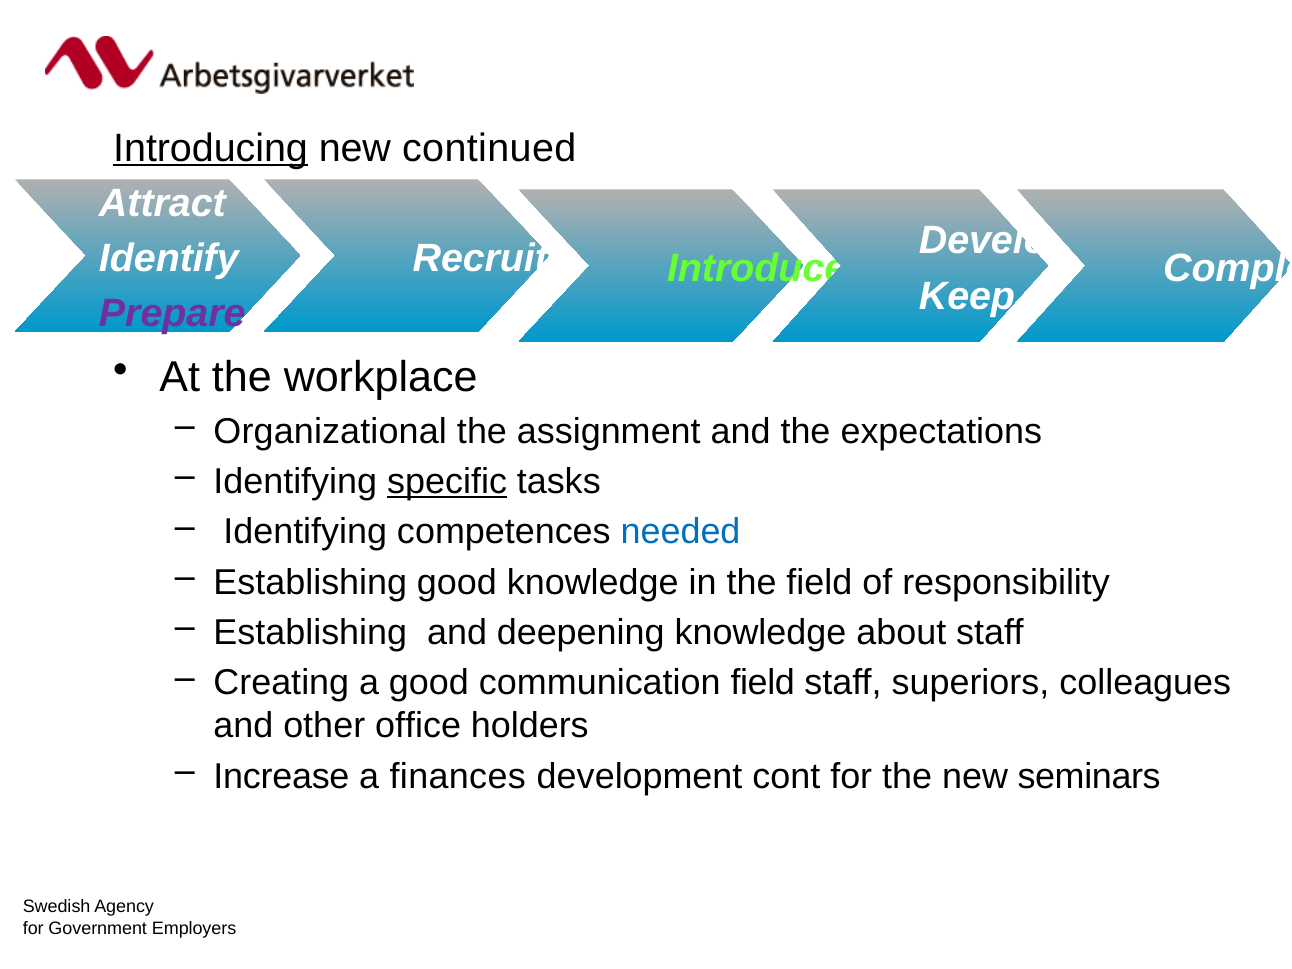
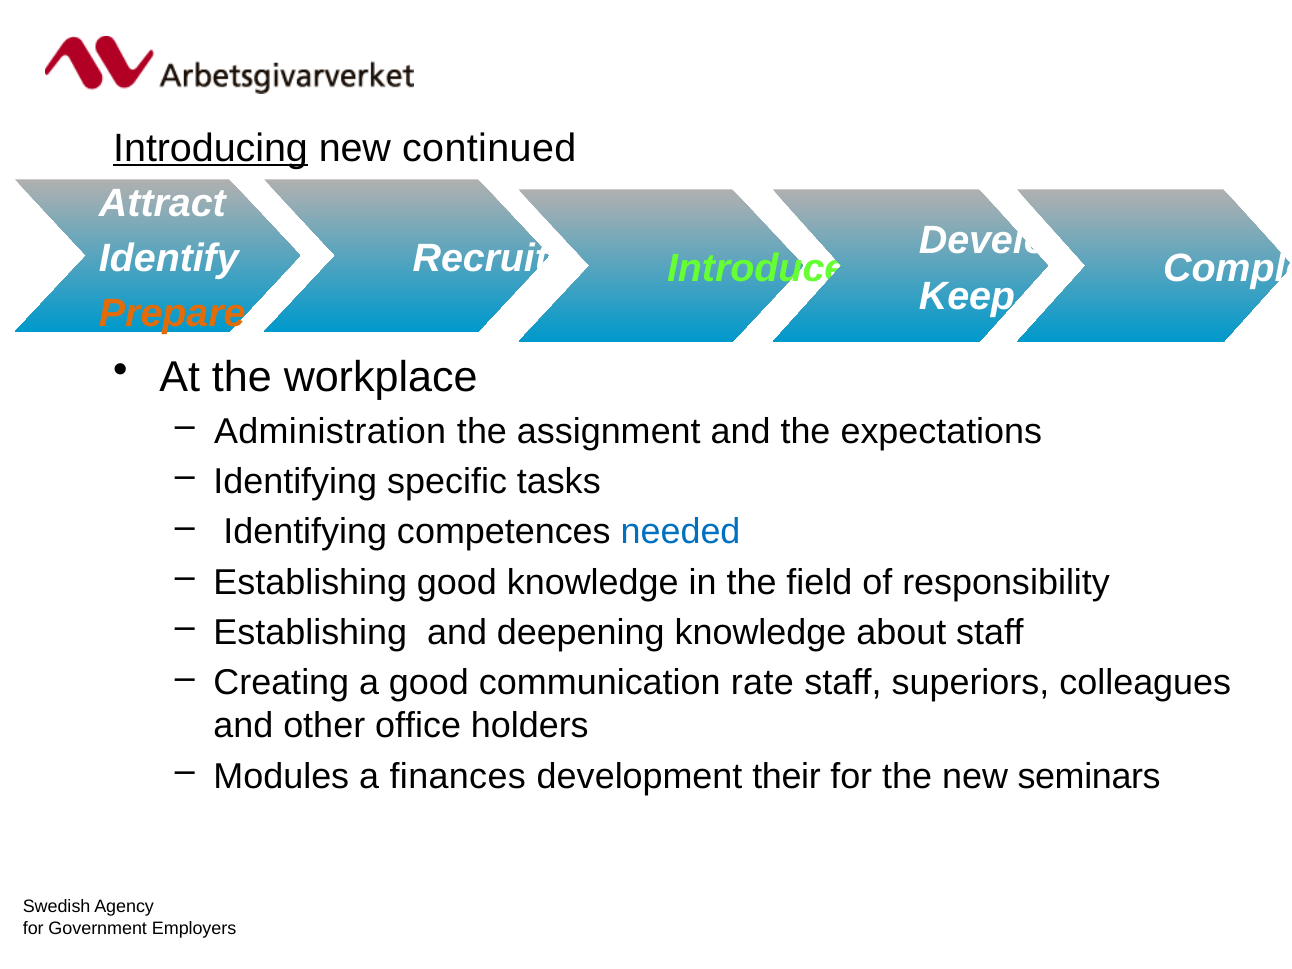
Prepare colour: purple -> orange
Organizational: Organizational -> Administration
specific underline: present -> none
communication field: field -> rate
Increase: Increase -> Modules
cont: cont -> their
